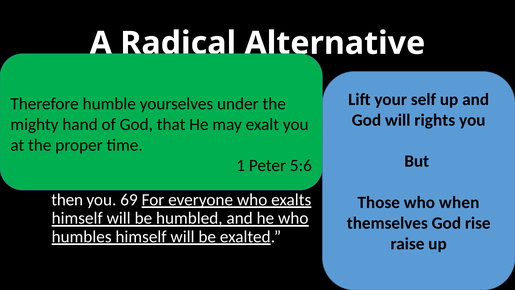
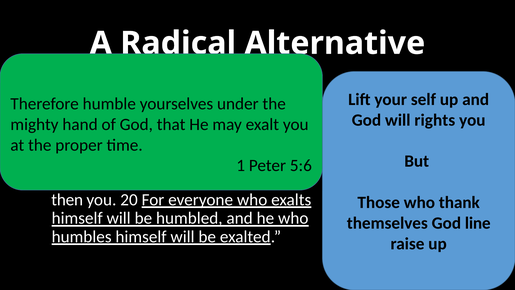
69: 69 -> 20
who when: when -> thank
rise: rise -> line
